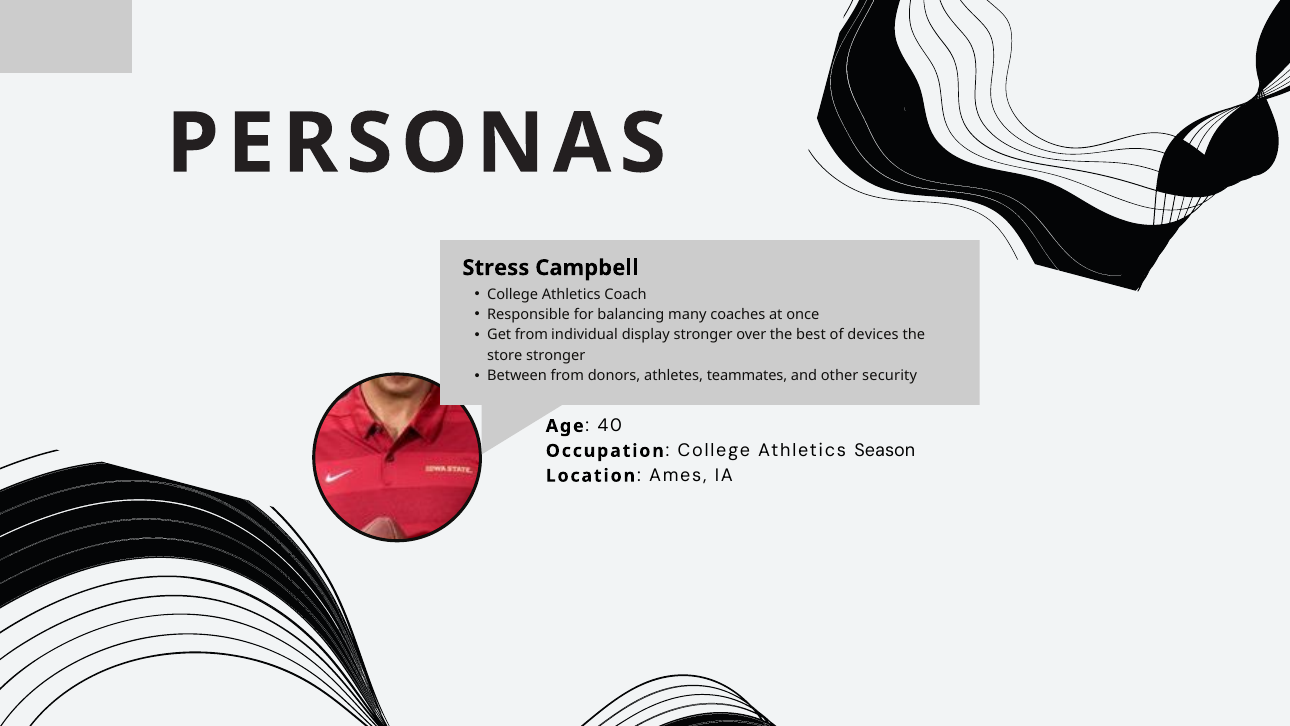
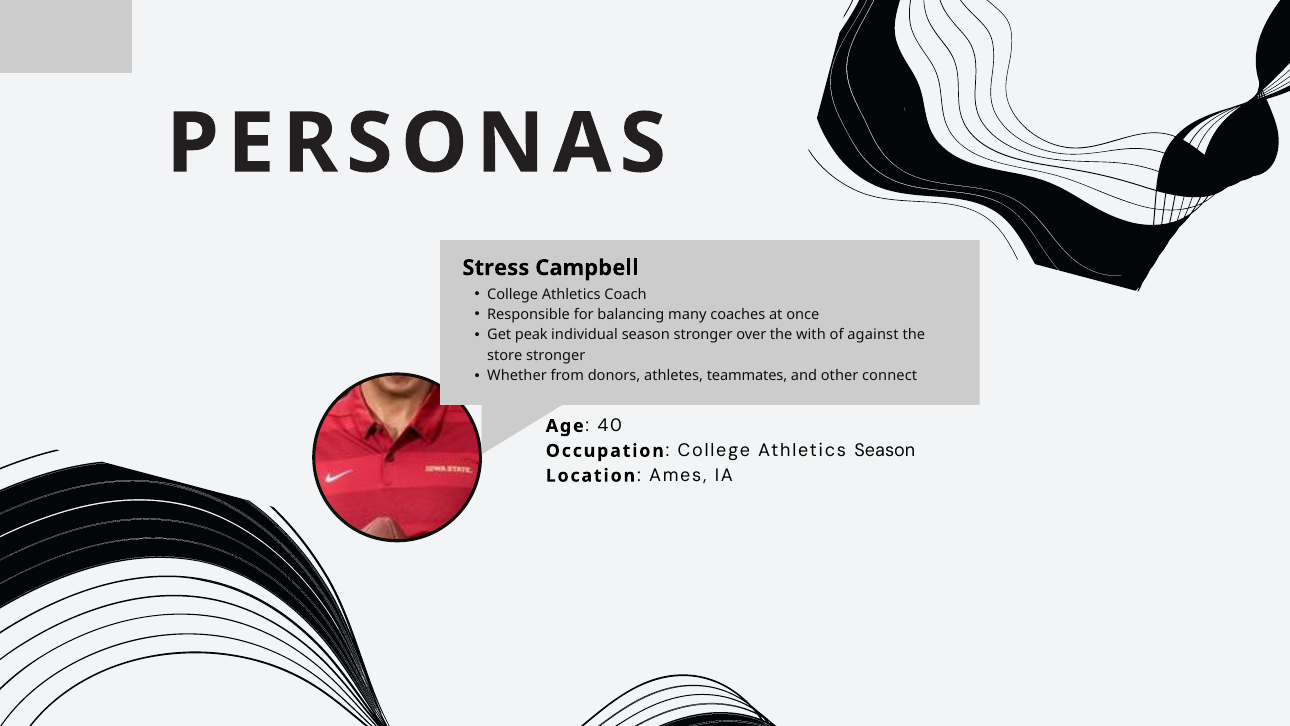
Get from: from -> peak
individual display: display -> season
best: best -> with
devices: devices -> against
Between: Between -> Whether
security: security -> connect
